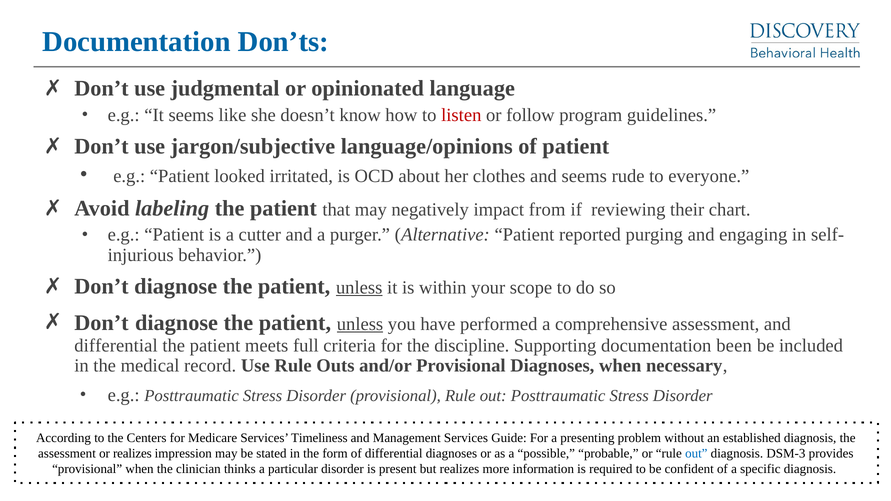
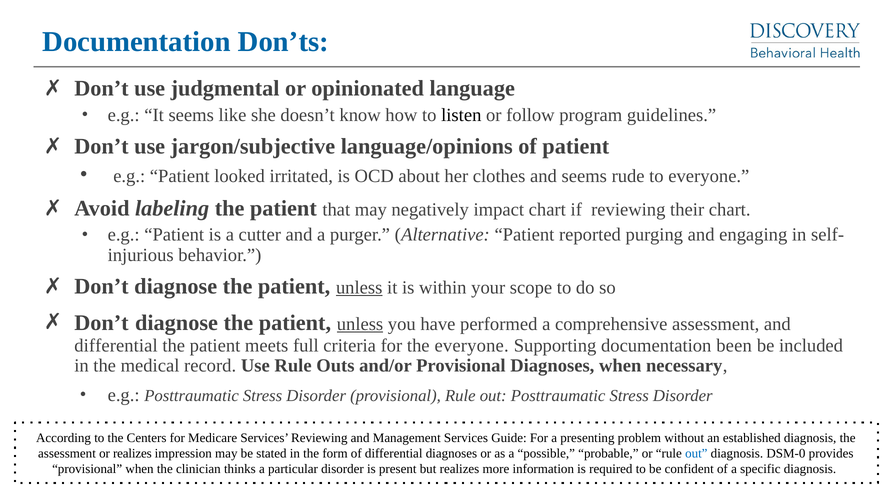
listen colour: red -> black
impact from: from -> chart
the discipline: discipline -> everyone
Services Timeliness: Timeliness -> Reviewing
DSM-3: DSM-3 -> DSM-0
